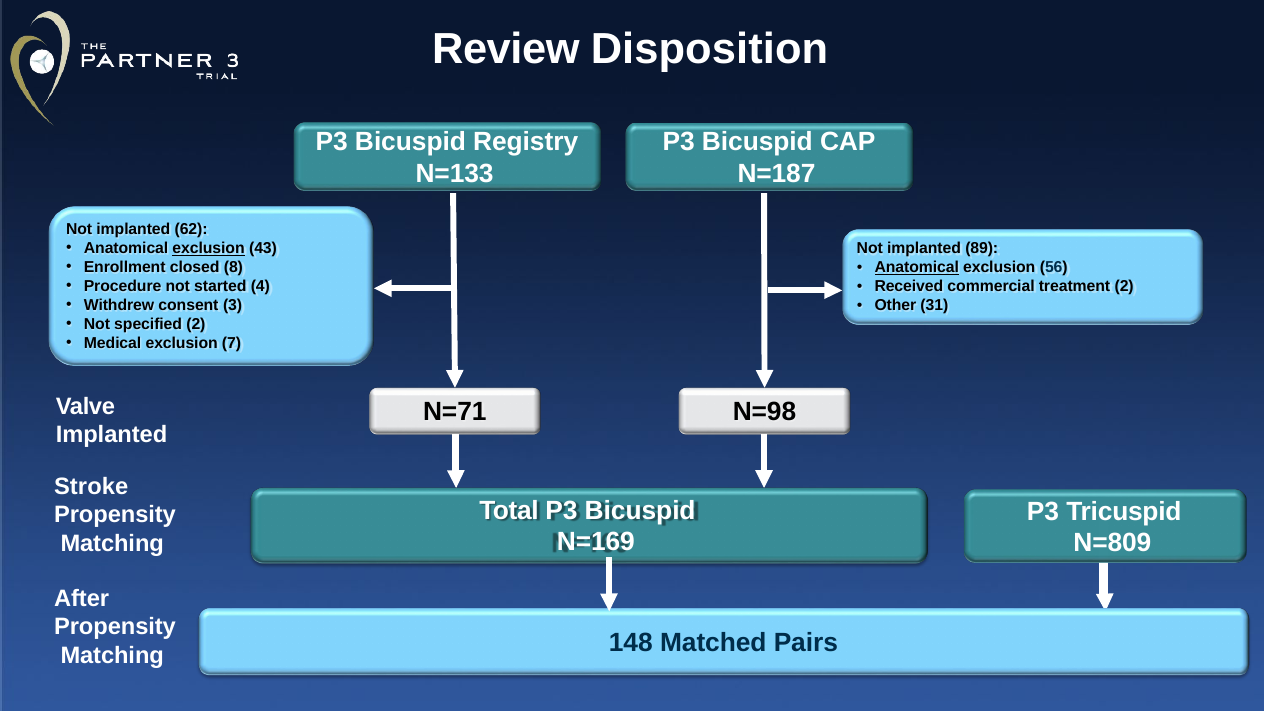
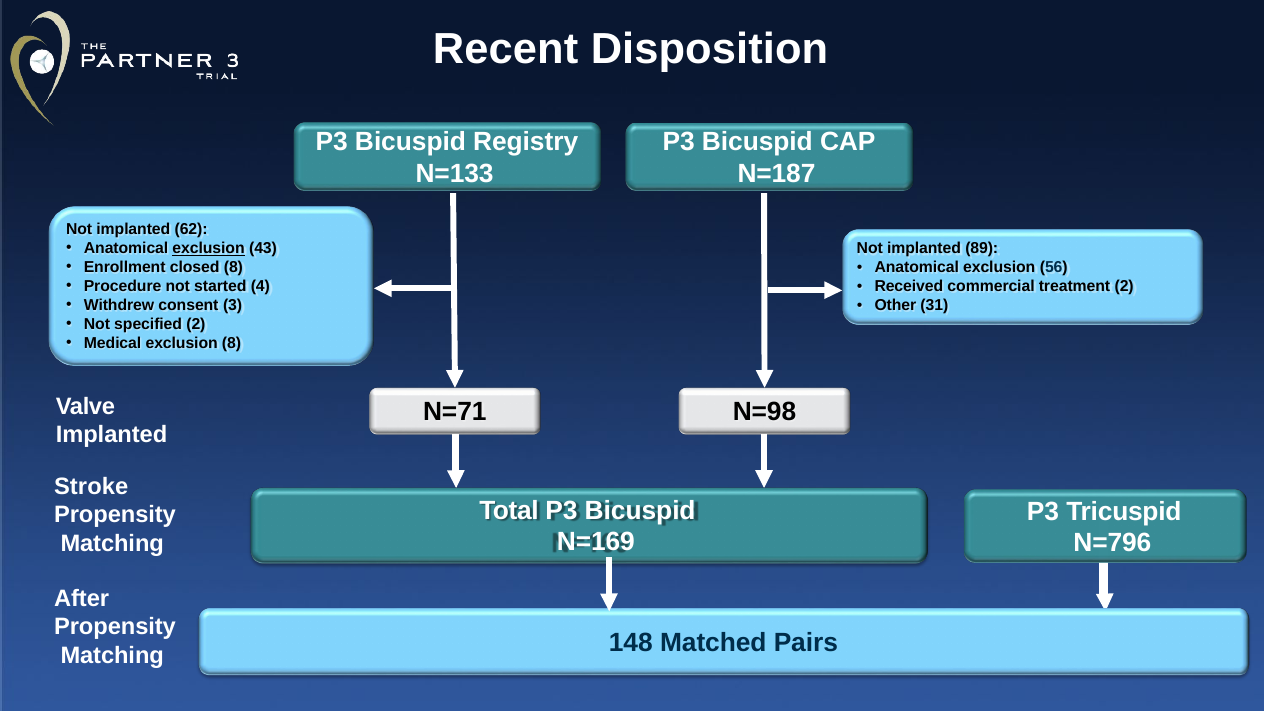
Review: Review -> Recent
Anatomical at (917, 268) underline: present -> none
exclusion 7: 7 -> 8
N=809: N=809 -> N=796
